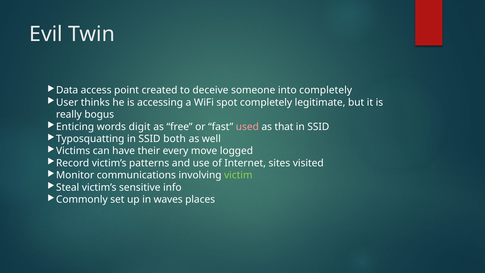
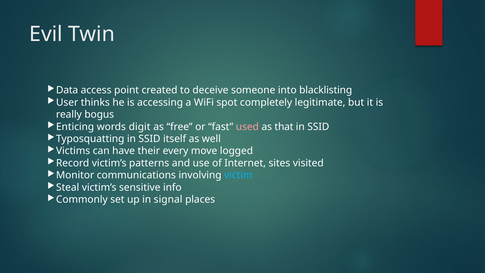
into completely: completely -> blacklisting
both: both -> itself
victim colour: light green -> light blue
waves: waves -> signal
